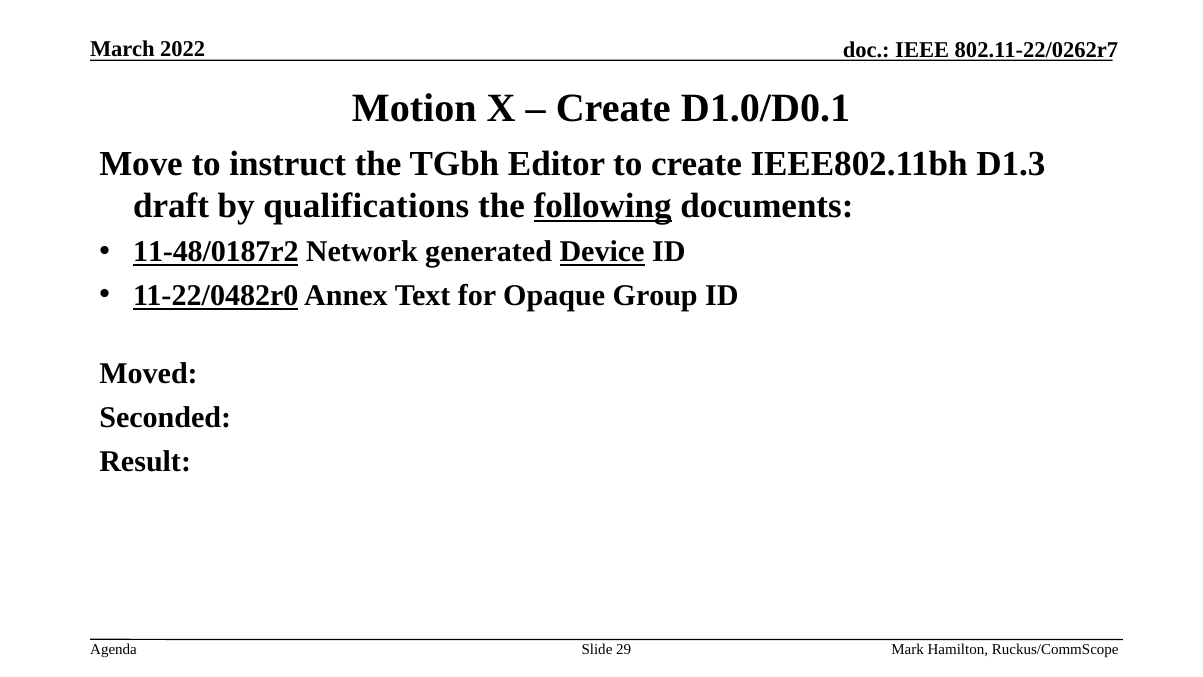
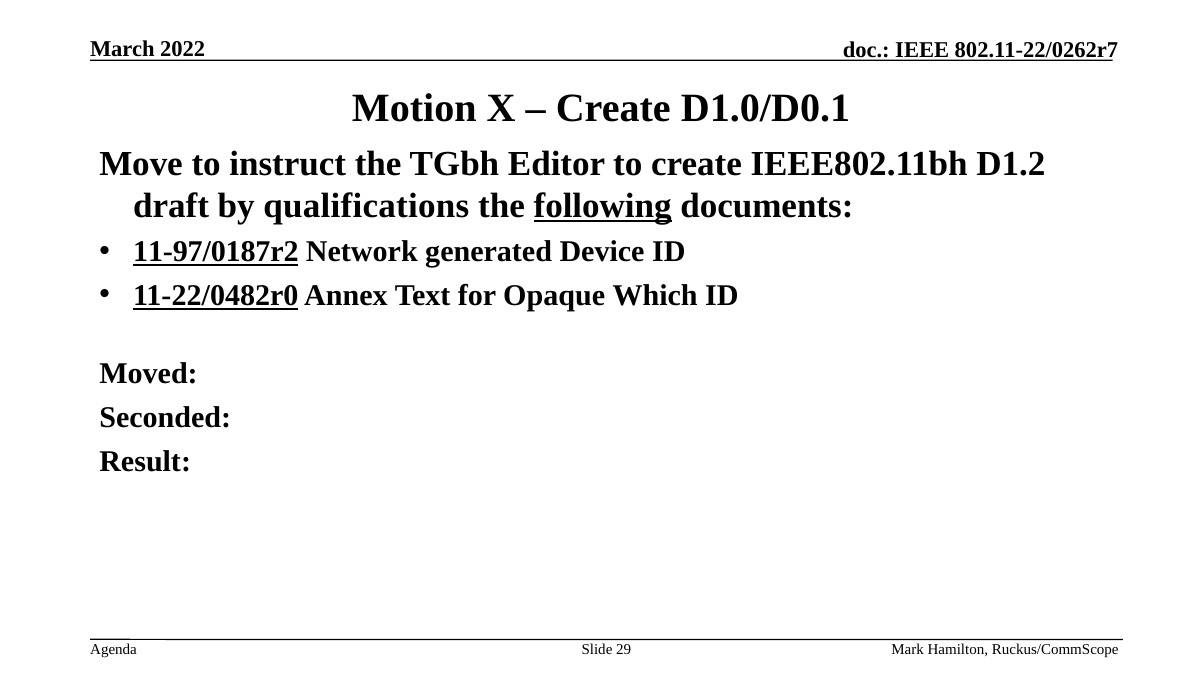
D1.3: D1.3 -> D1.2
11-48/0187r2: 11-48/0187r2 -> 11-97/0187r2
Device underline: present -> none
Group: Group -> Which
